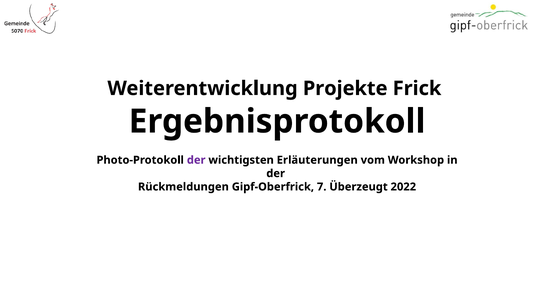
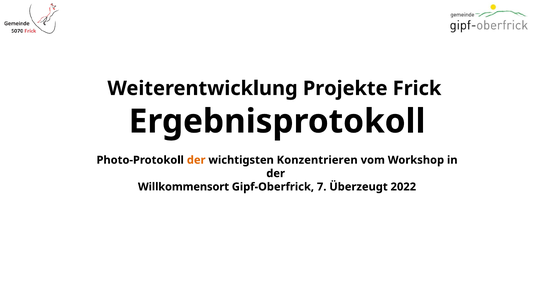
der at (196, 160) colour: purple -> orange
Erläuterungen: Erläuterungen -> Konzentrieren
Rückmeldungen: Rückmeldungen -> Willkommensort
